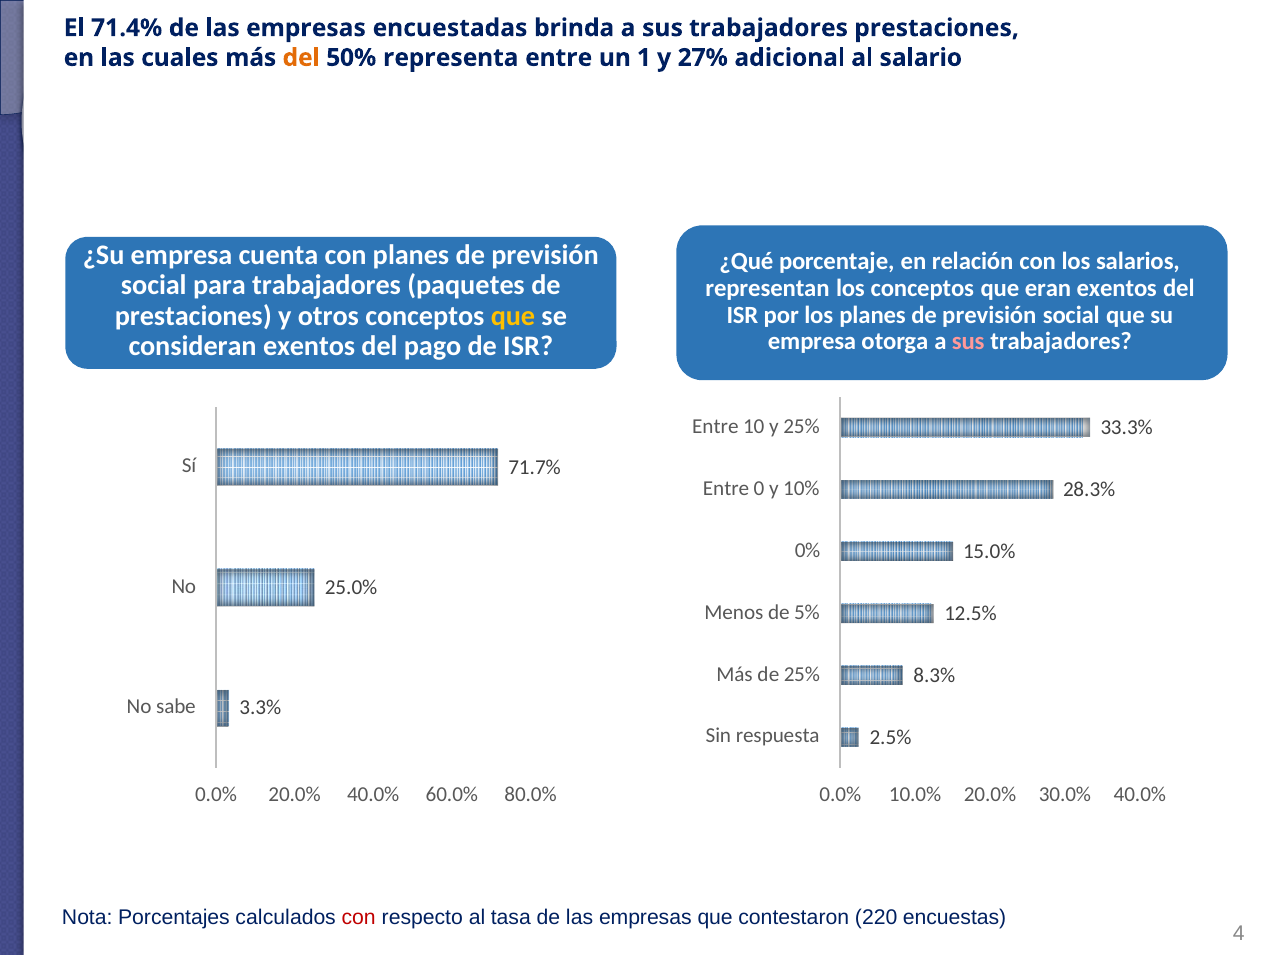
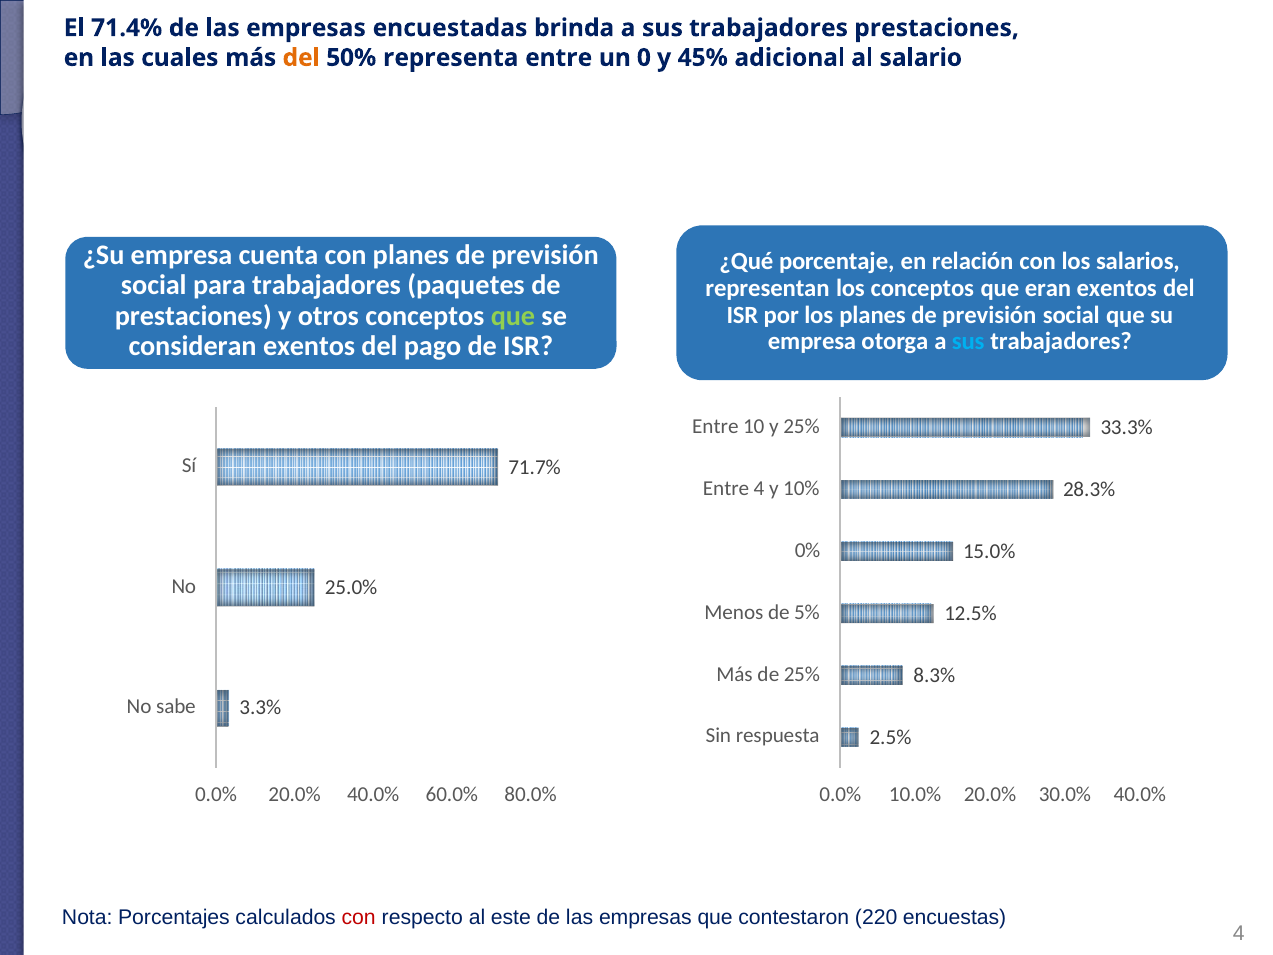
1: 1 -> 0
27%: 27% -> 45%
que at (513, 316) colour: yellow -> light green
sus at (968, 342) colour: pink -> light blue
Entre 0: 0 -> 4
tasa: tasa -> este
